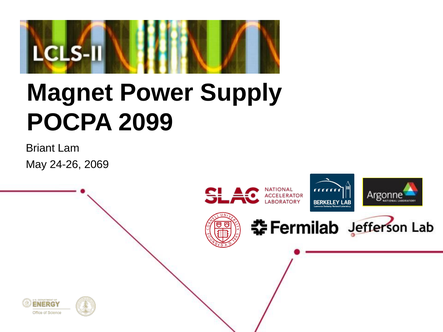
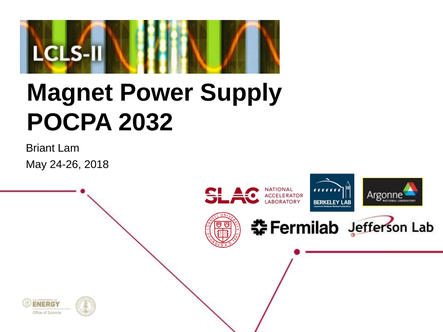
2099: 2099 -> 2032
2069: 2069 -> 2018
